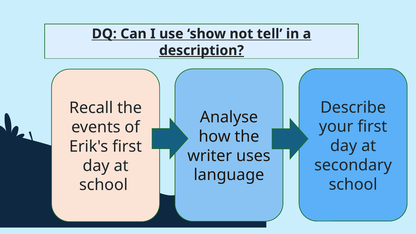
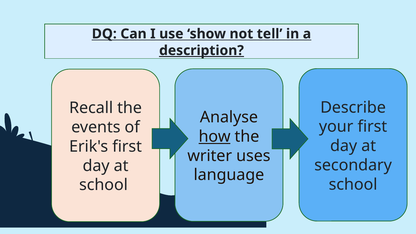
how underline: none -> present
